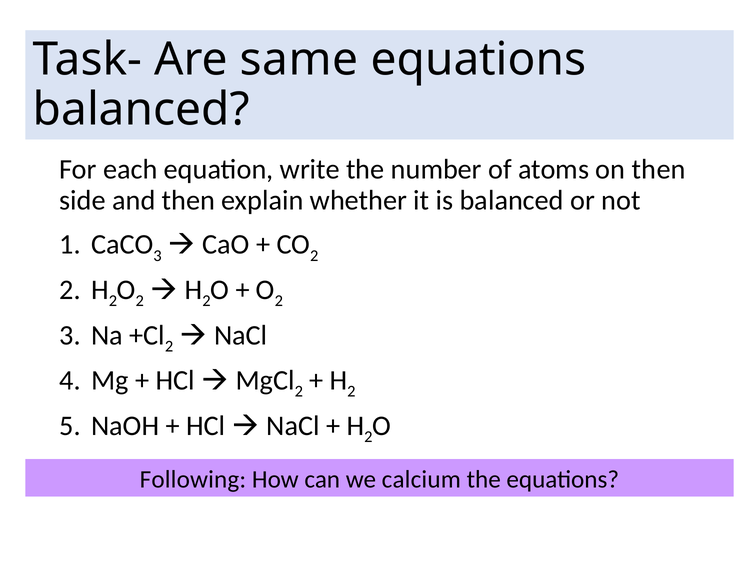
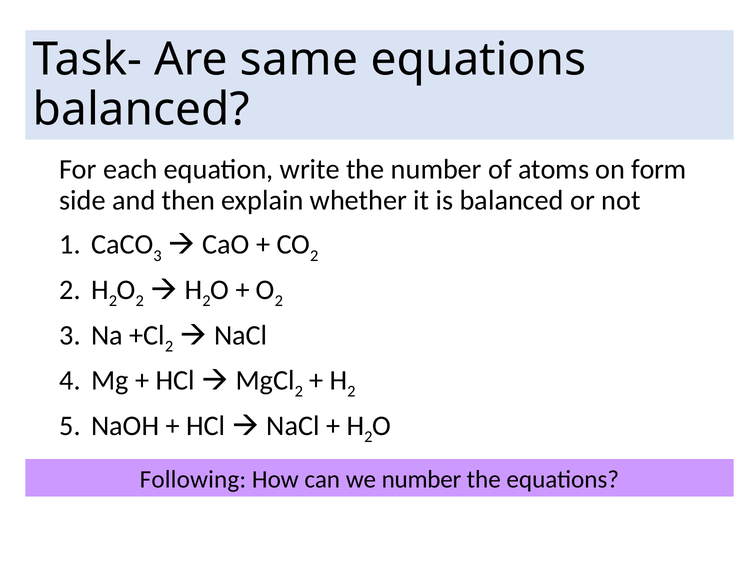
on then: then -> form
we calcium: calcium -> number
